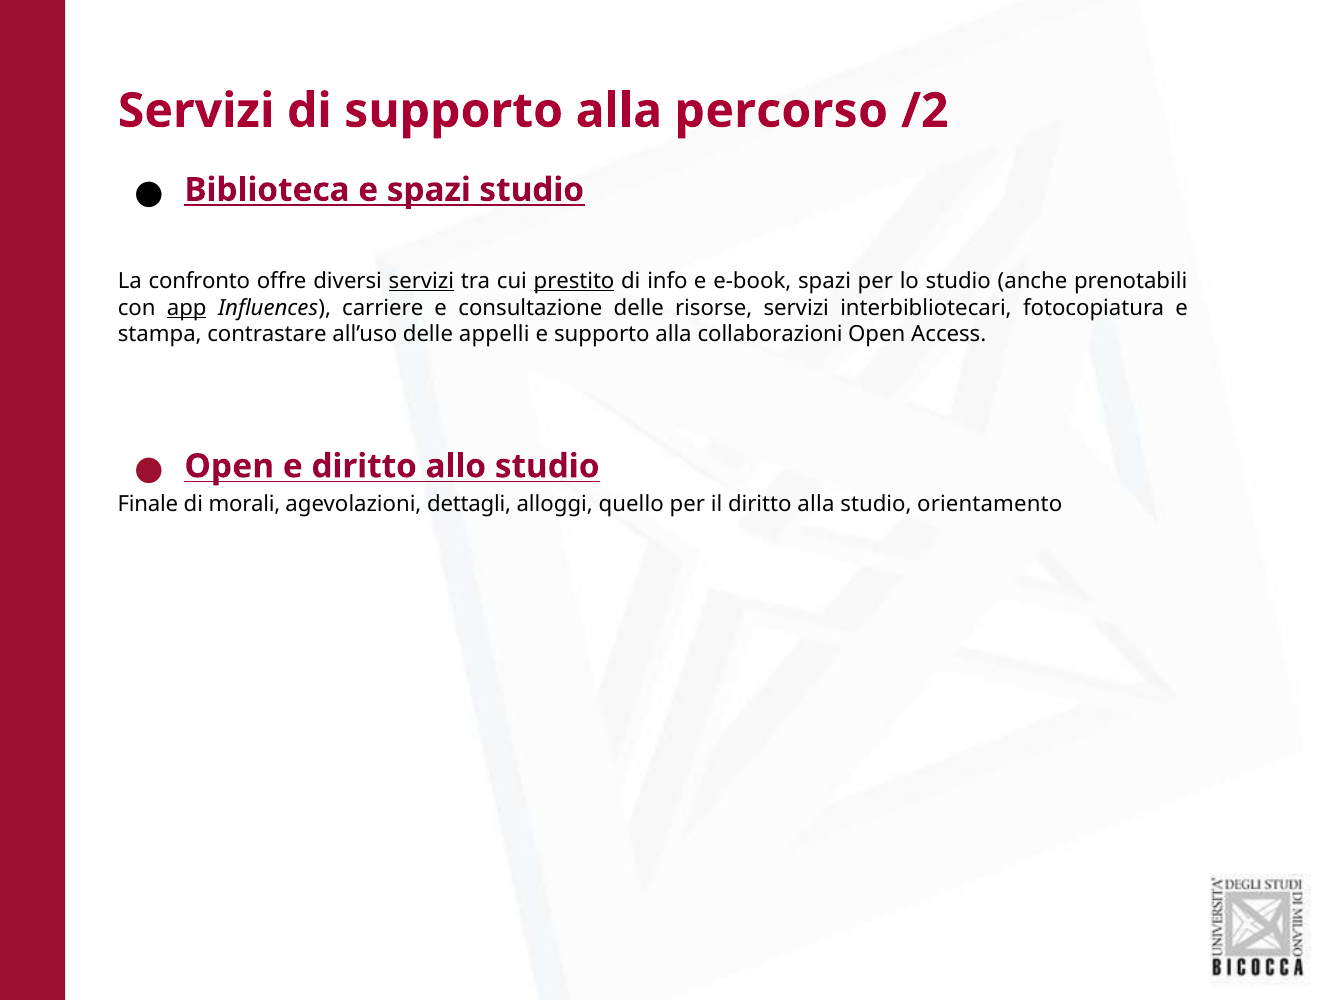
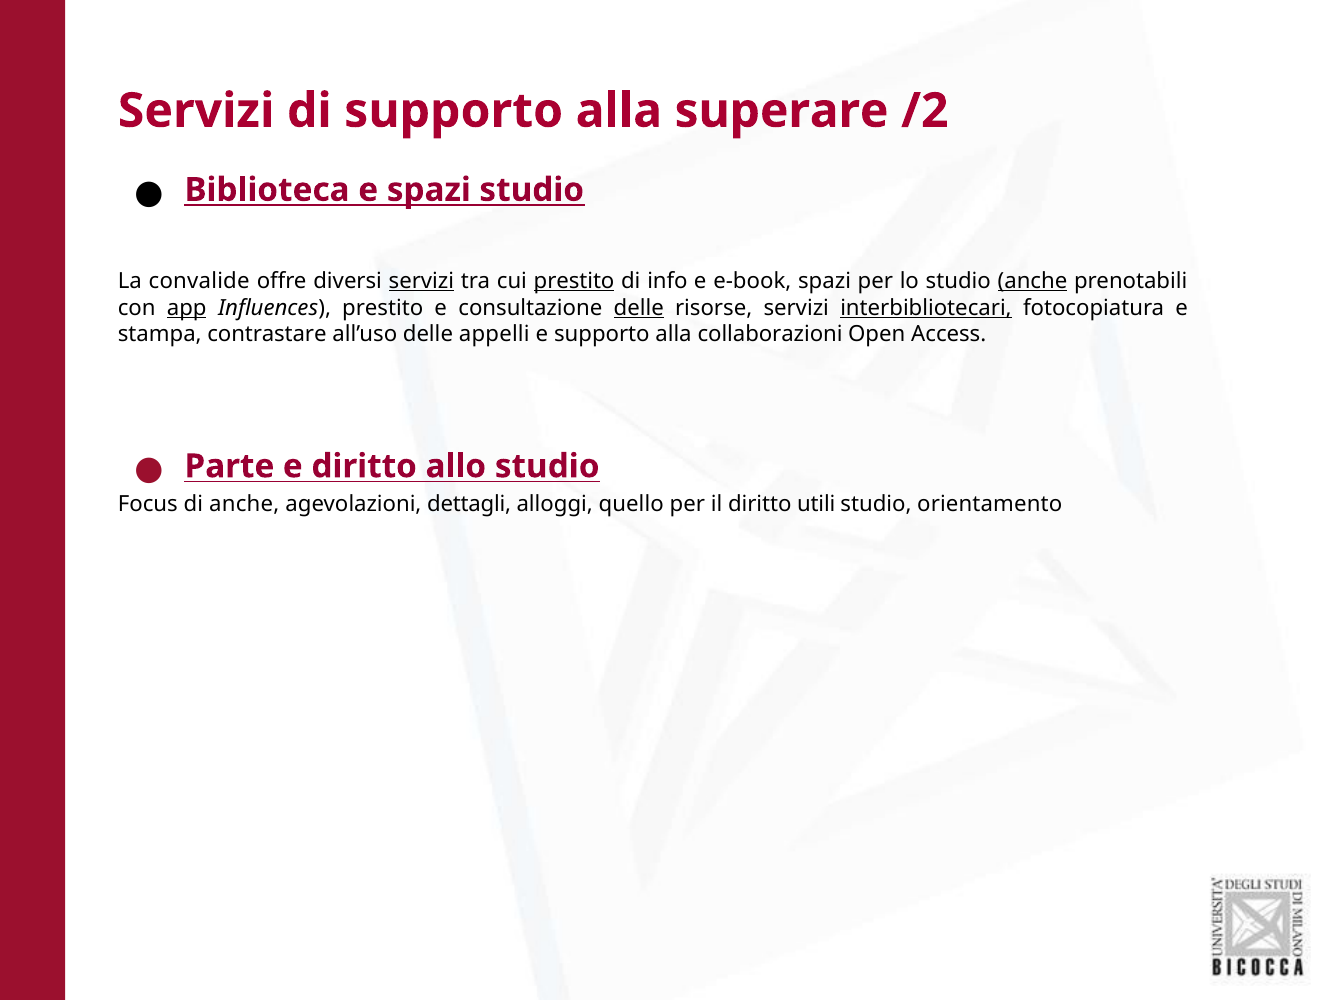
percorso: percorso -> superare
confronto: confronto -> convalide
anche at (1033, 281) underline: none -> present
Influences carriere: carriere -> prestito
delle at (639, 308) underline: none -> present
interbibliotecari underline: none -> present
Open at (229, 466): Open -> Parte
Finale: Finale -> Focus
di morali: morali -> anche
diritto alla: alla -> utili
